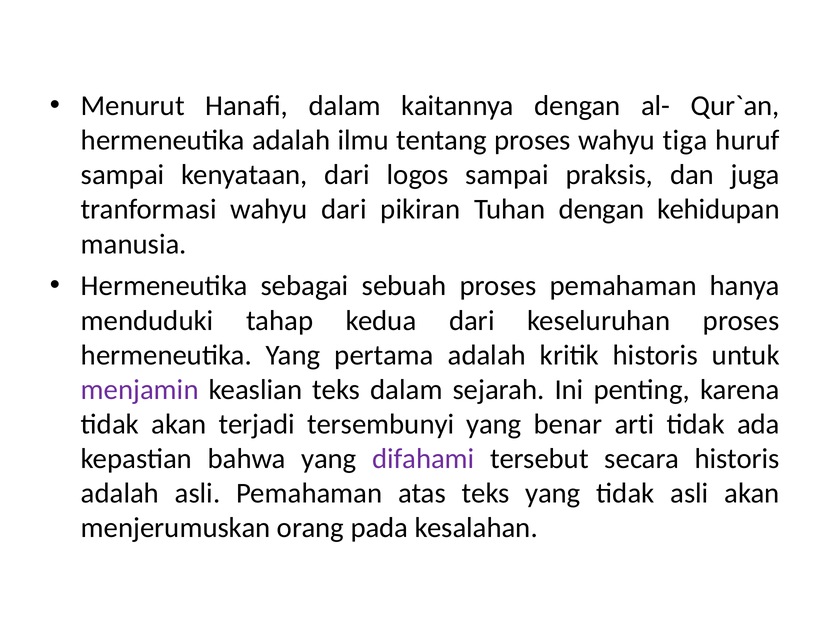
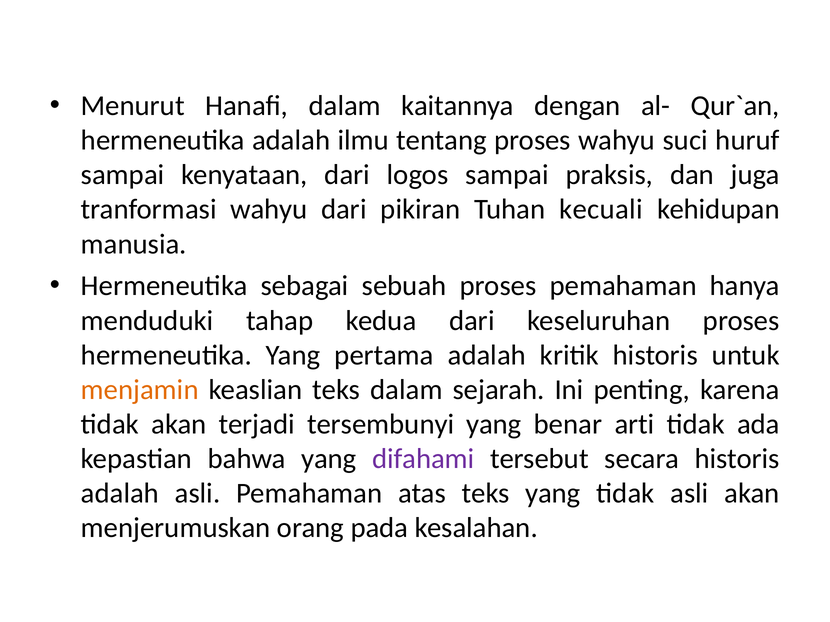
tiga: tiga -> suci
Tuhan dengan: dengan -> kecuali
menjamin colour: purple -> orange
